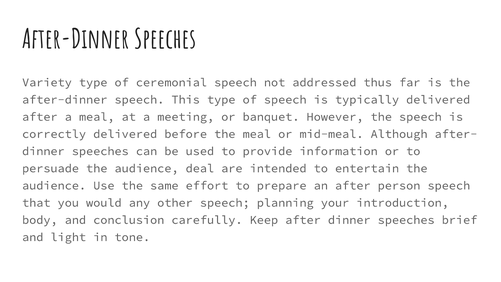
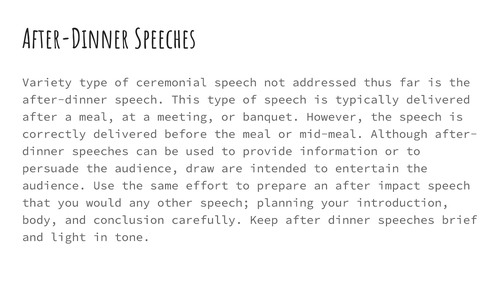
deal: deal -> draw
person: person -> impact
